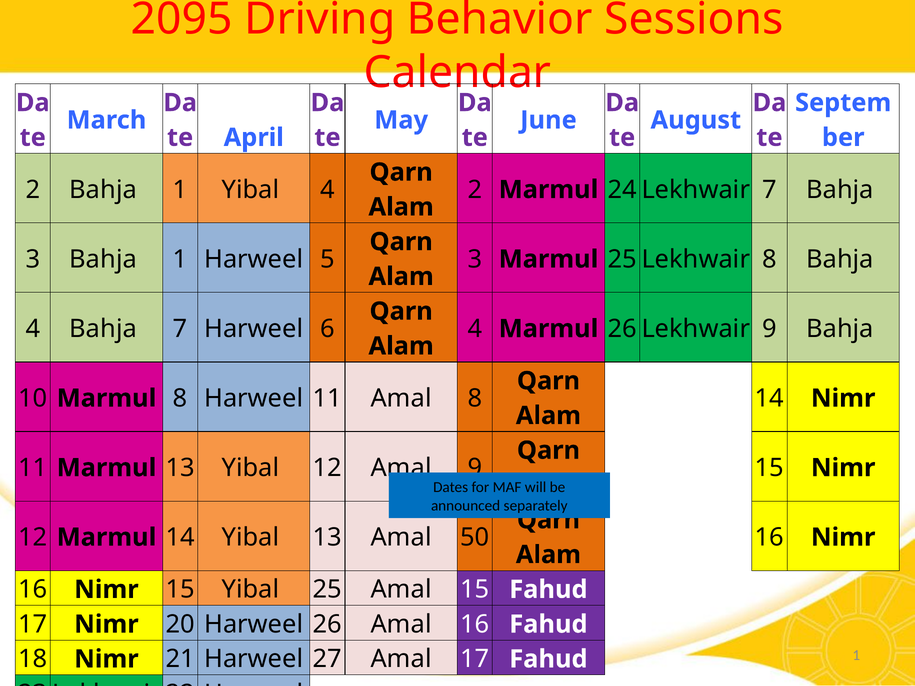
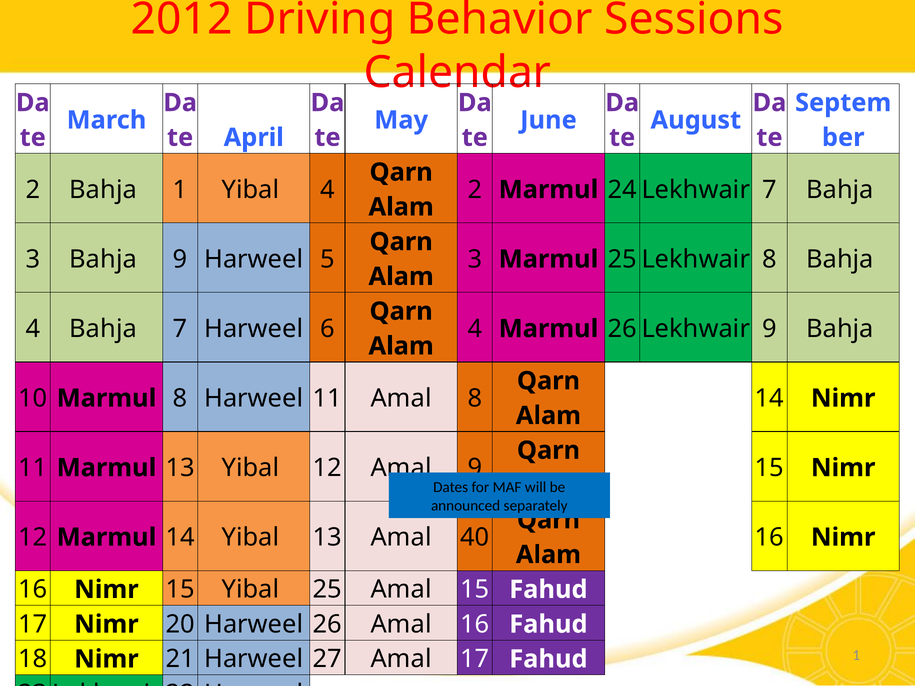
2095: 2095 -> 2012
3 Bahja 1: 1 -> 9
50: 50 -> 40
